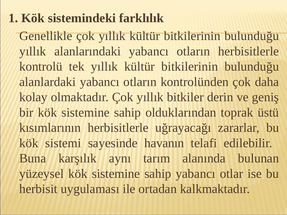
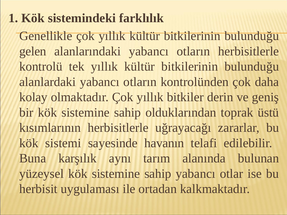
yıllık at (33, 51): yıllık -> gelen
